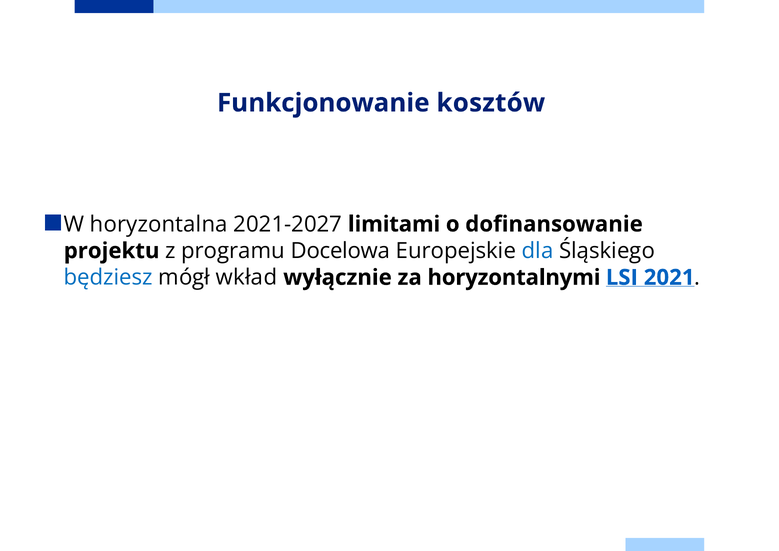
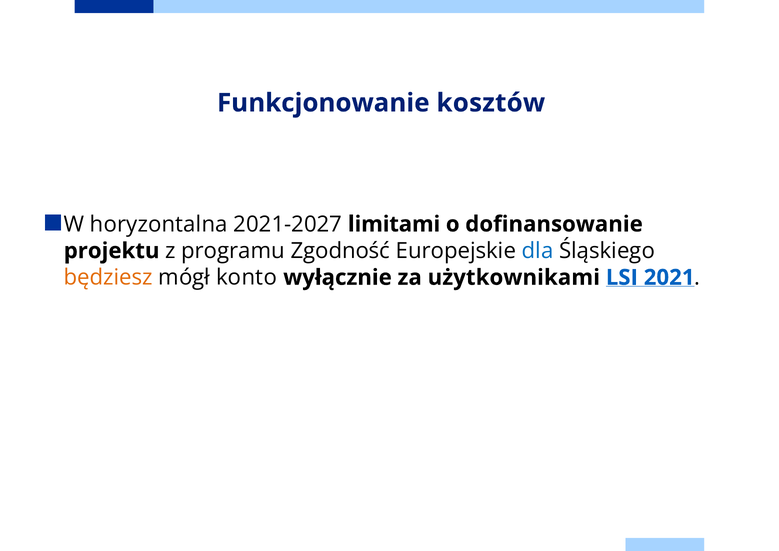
Docelowa: Docelowa -> Zgodność
będziesz colour: blue -> orange
wkład: wkład -> konto
horyzontalnymi: horyzontalnymi -> użytkownikami
